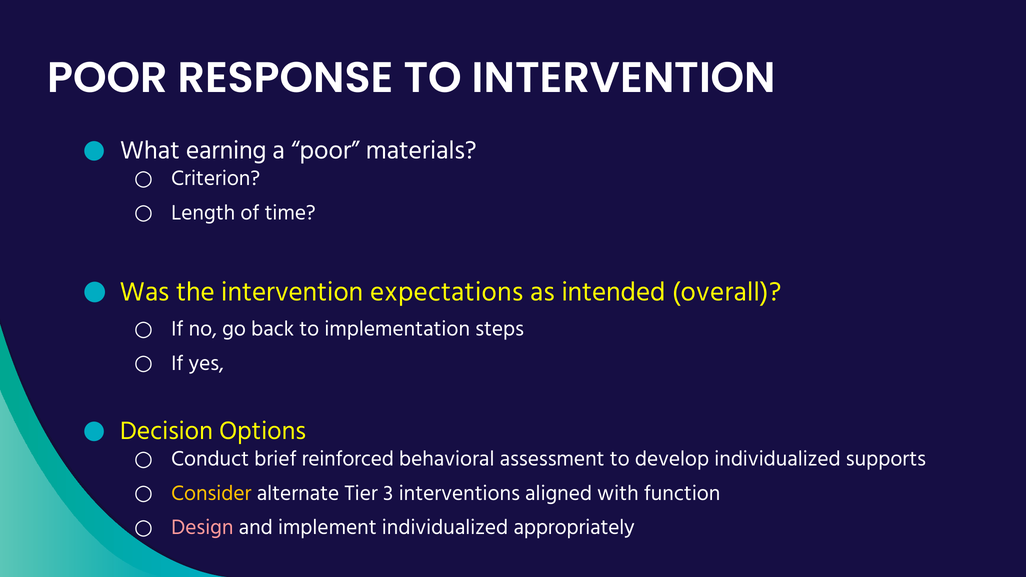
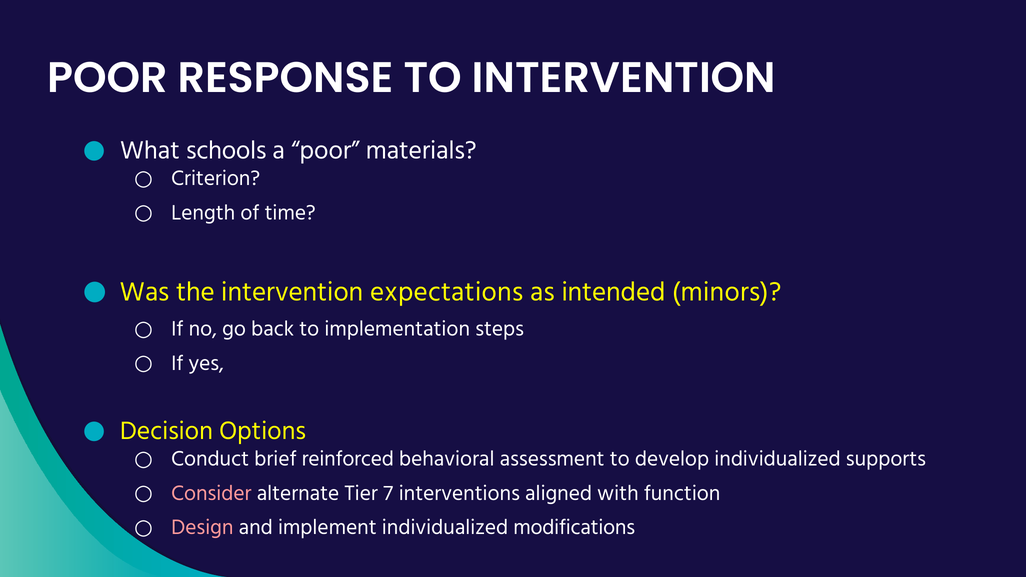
earning: earning -> schools
overall: overall -> minors
Consider colour: yellow -> pink
3: 3 -> 7
appropriately: appropriately -> modifications
